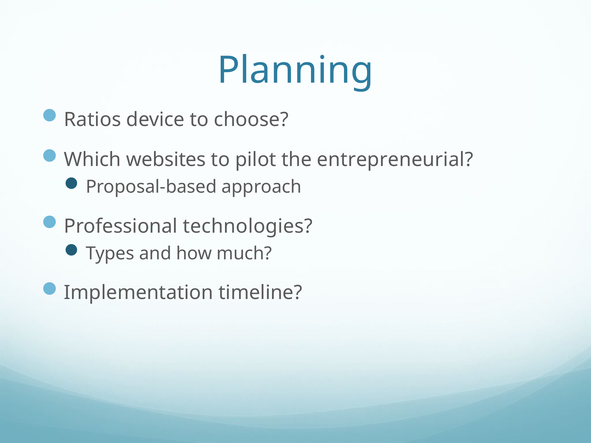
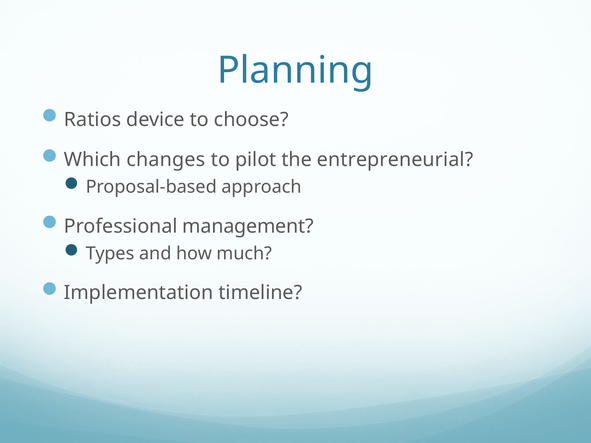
websites: websites -> changes
technologies: technologies -> management
